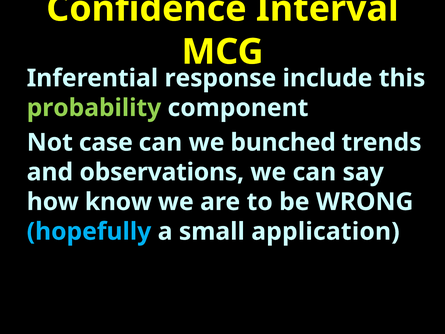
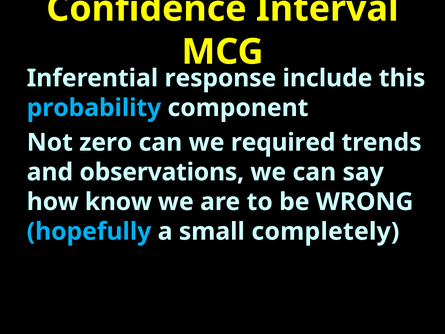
probability colour: light green -> light blue
case: case -> zero
bunched: bunched -> required
application: application -> completely
